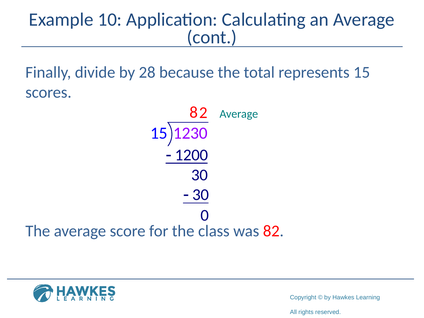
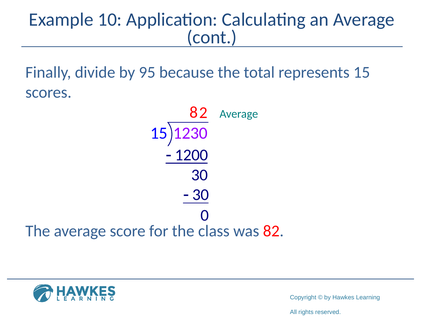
28: 28 -> 95
